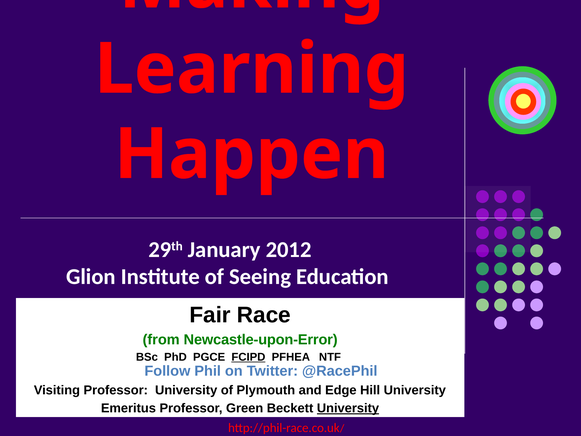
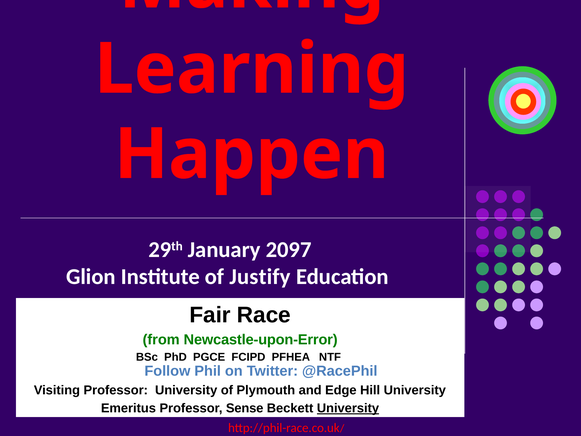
2012: 2012 -> 2097
Seeing: Seeing -> Justify
FCIPD underline: present -> none
Green: Green -> Sense
